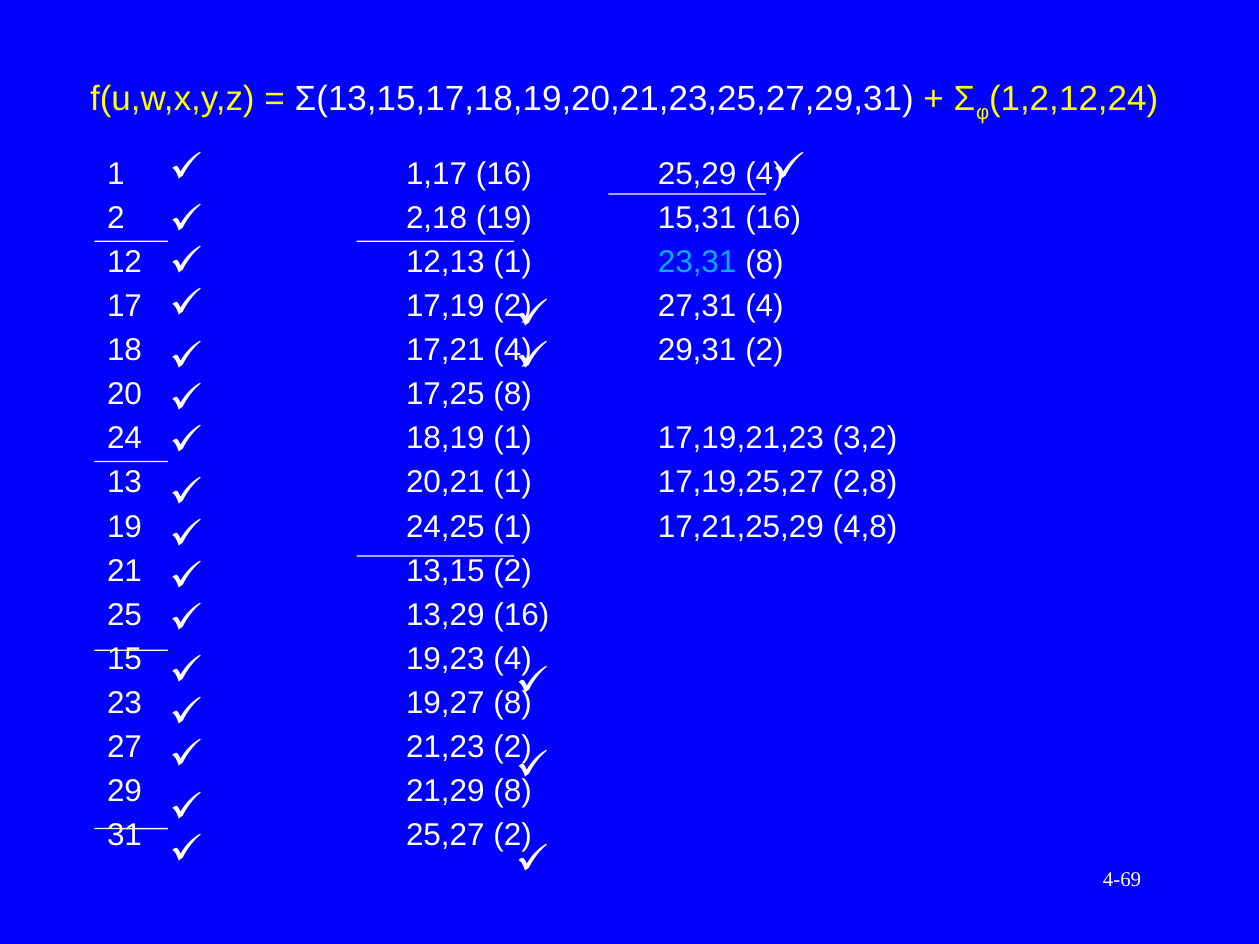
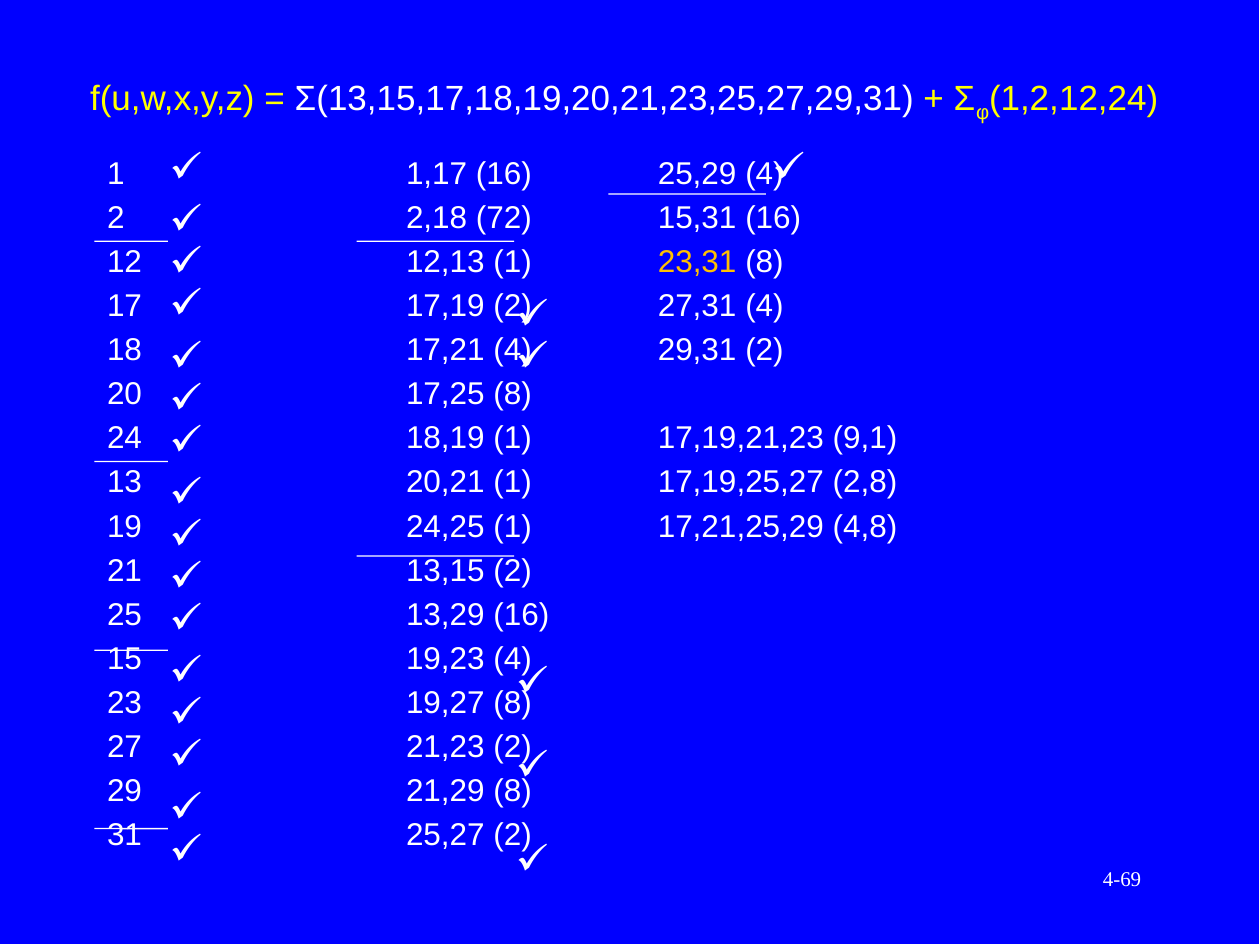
2,18 19: 19 -> 72
23,31 colour: light blue -> yellow
3,2: 3,2 -> 9,1
